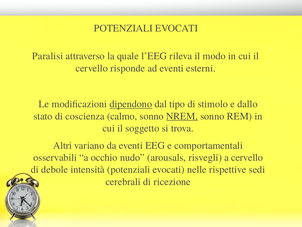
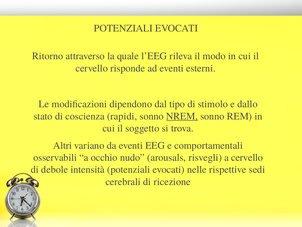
Paralisi: Paralisi -> Ritorno
dipendono underline: present -> none
calmo: calmo -> rapidi
